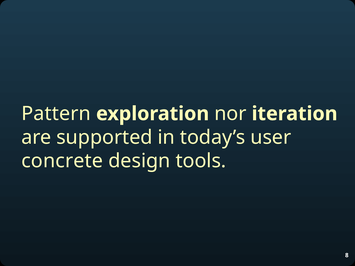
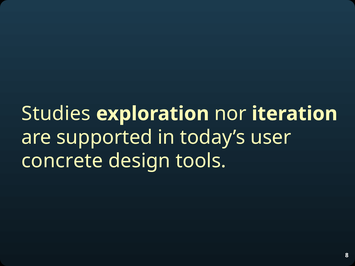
Pattern: Pattern -> Studies
